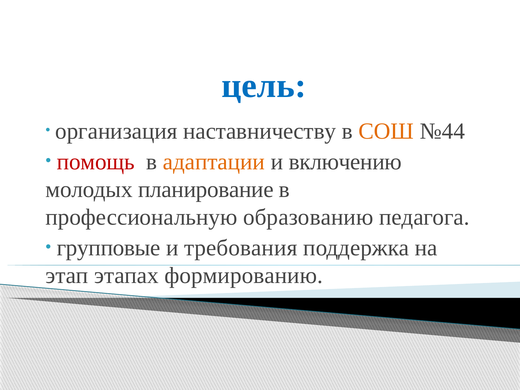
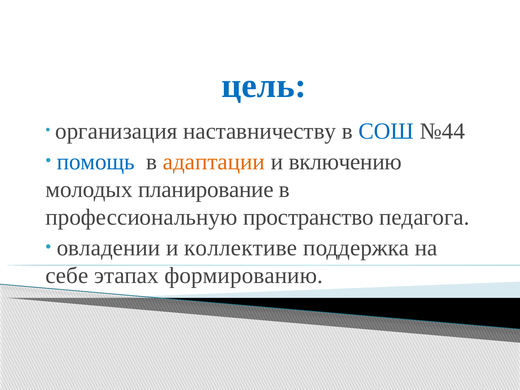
СОШ colour: orange -> blue
помощь colour: red -> blue
образованию: образованию -> пространство
групповые: групповые -> овладении
требования: требования -> коллективе
этап: этап -> себе
